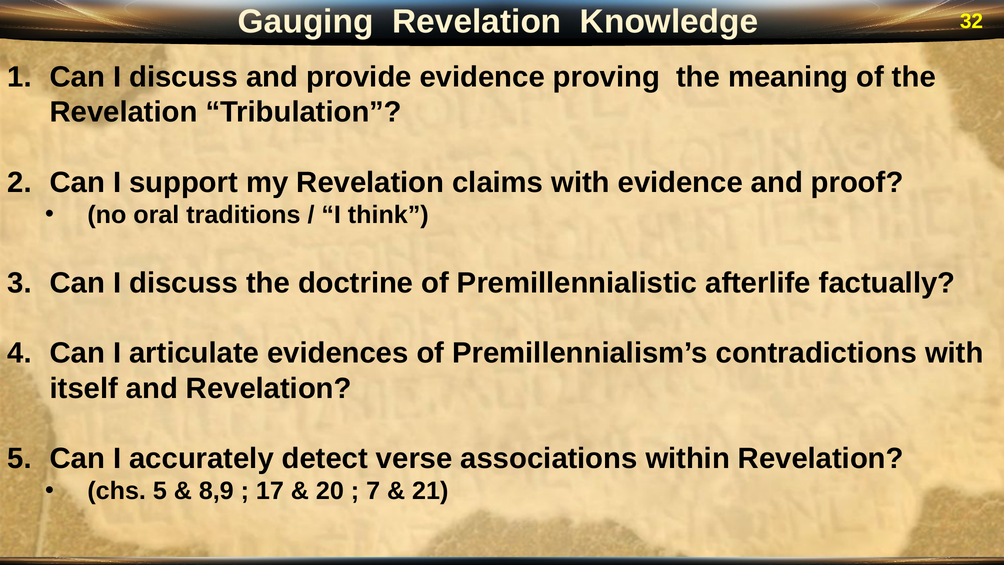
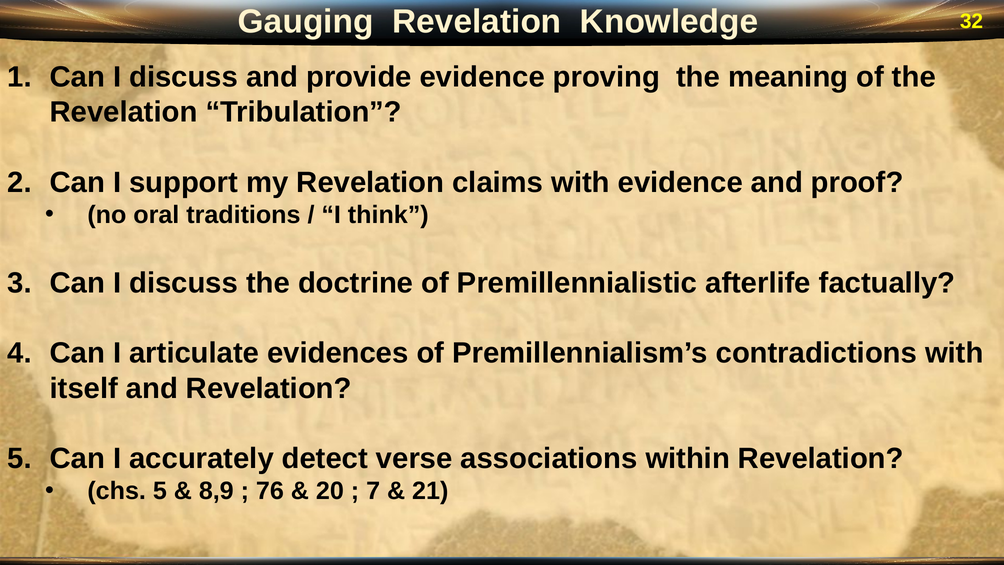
17: 17 -> 76
